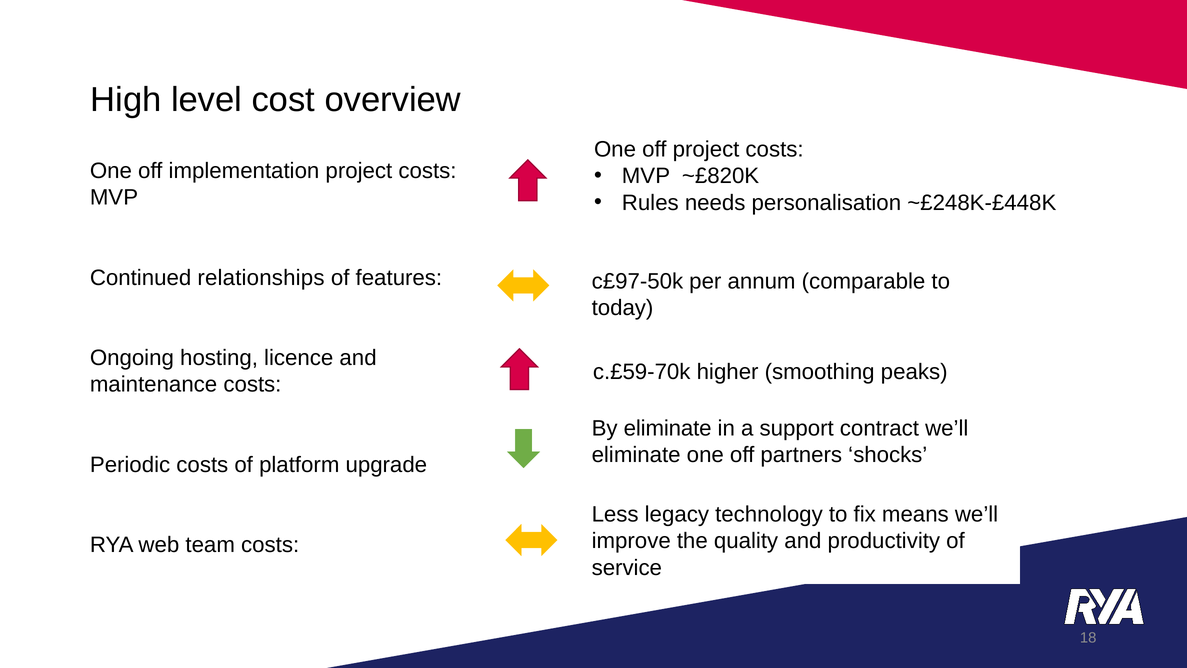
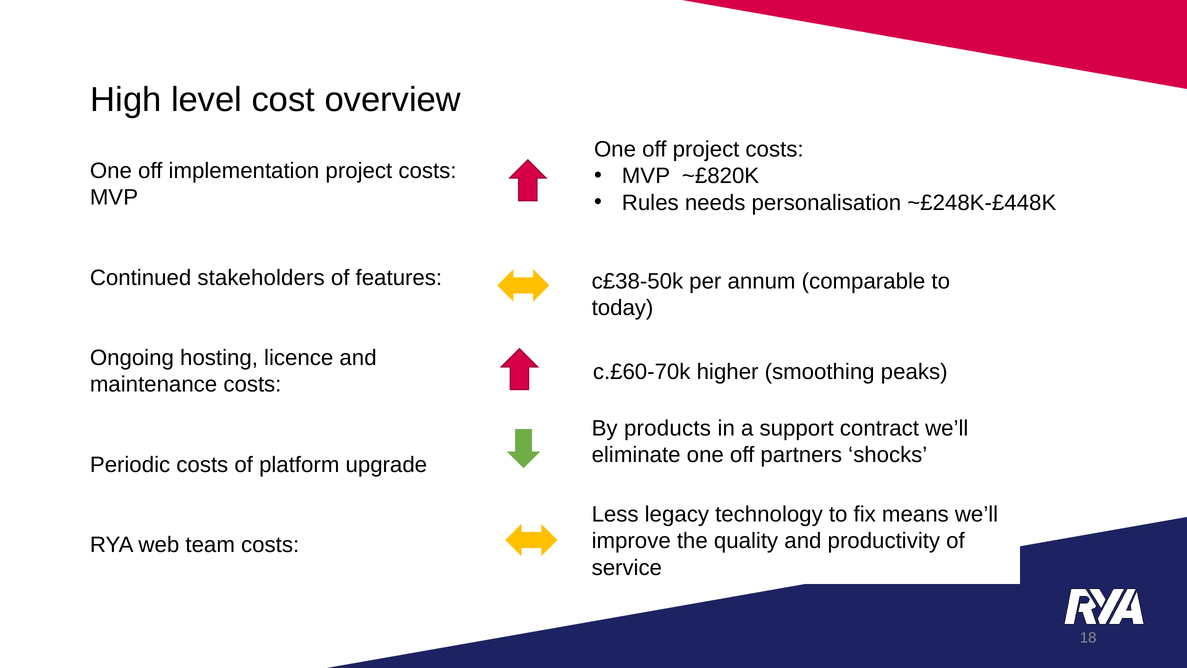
relationships: relationships -> stakeholders
c£97-50k: c£97-50k -> c£38-50k
c.£59-70k: c.£59-70k -> c.£60-70k
By eliminate: eliminate -> products
